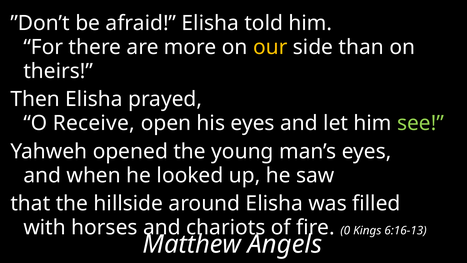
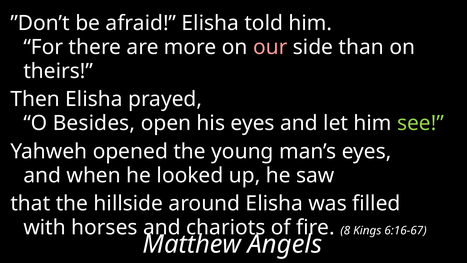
our colour: yellow -> pink
Receive: Receive -> Besides
0: 0 -> 8
6:16-13: 6:16-13 -> 6:16-67
